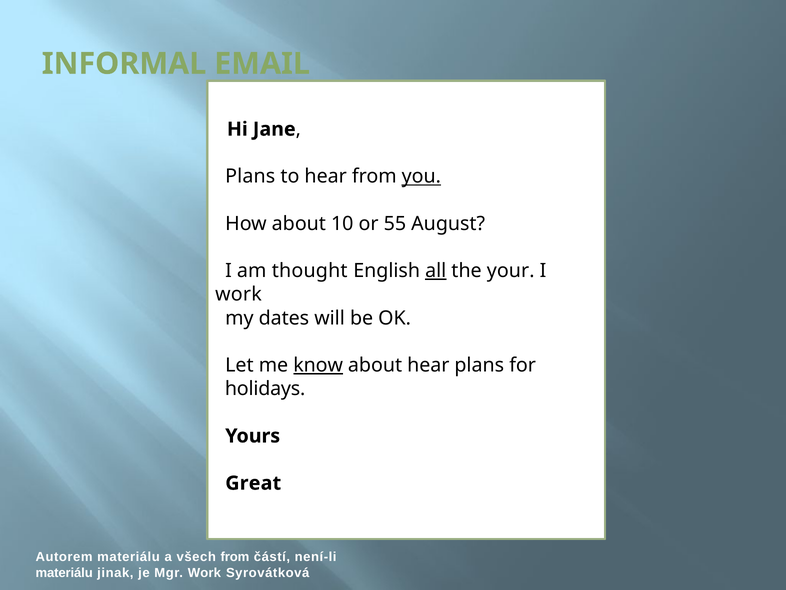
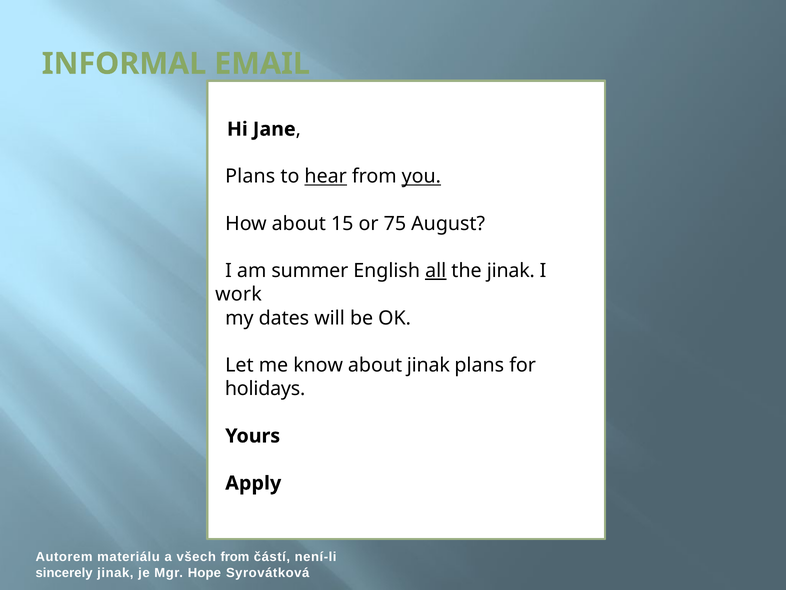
hear at (326, 176) underline: none -> present
10: 10 -> 15
55: 55 -> 75
thought: thought -> summer
the your: your -> jinak
know underline: present -> none
about hear: hear -> jinak
Great: Great -> Apply
materiálu at (64, 572): materiálu -> sincerely
Mgr Work: Work -> Hope
